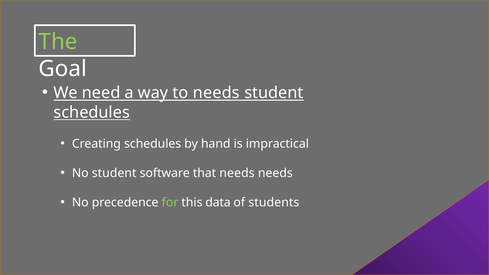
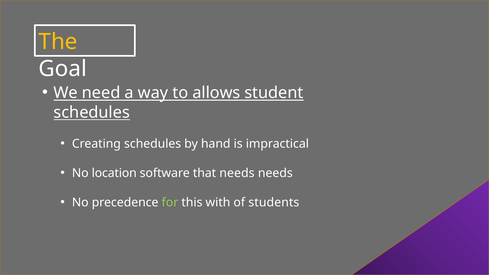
The colour: light green -> yellow
to needs: needs -> allows
No student: student -> location
data: data -> with
